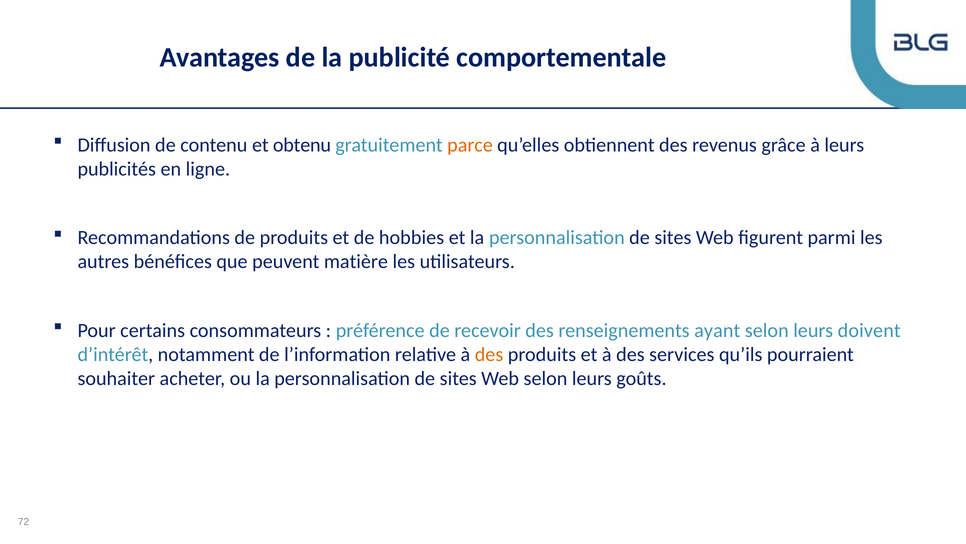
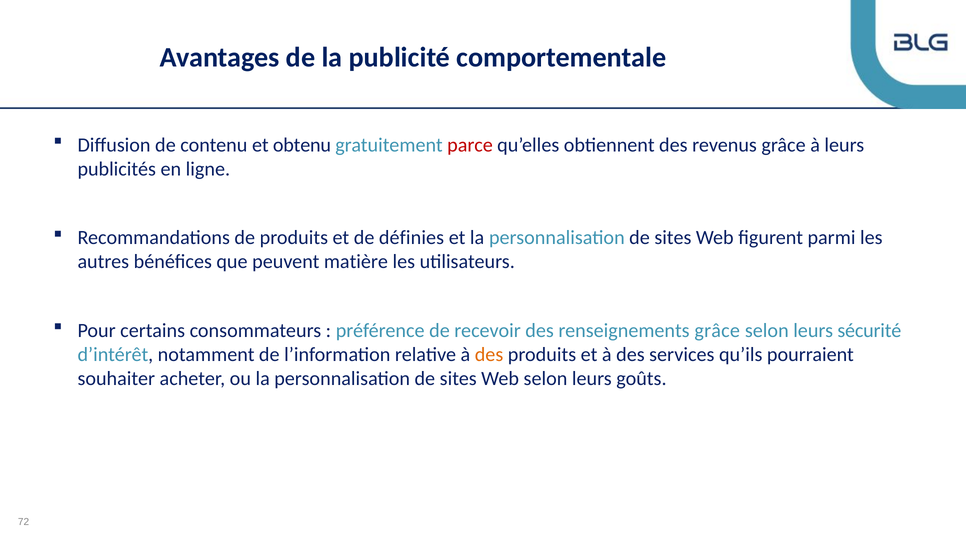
parce colour: orange -> red
hobbies: hobbies -> définies
renseignements ayant: ayant -> grâce
doivent: doivent -> sécurité
